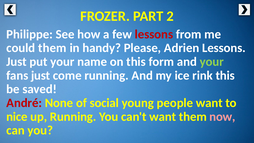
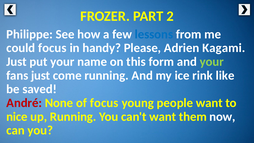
lessons at (154, 34) colour: red -> blue
could them: them -> focus
Adrien Lessons: Lessons -> Kagami
rink this: this -> like
of social: social -> focus
now colour: pink -> white
